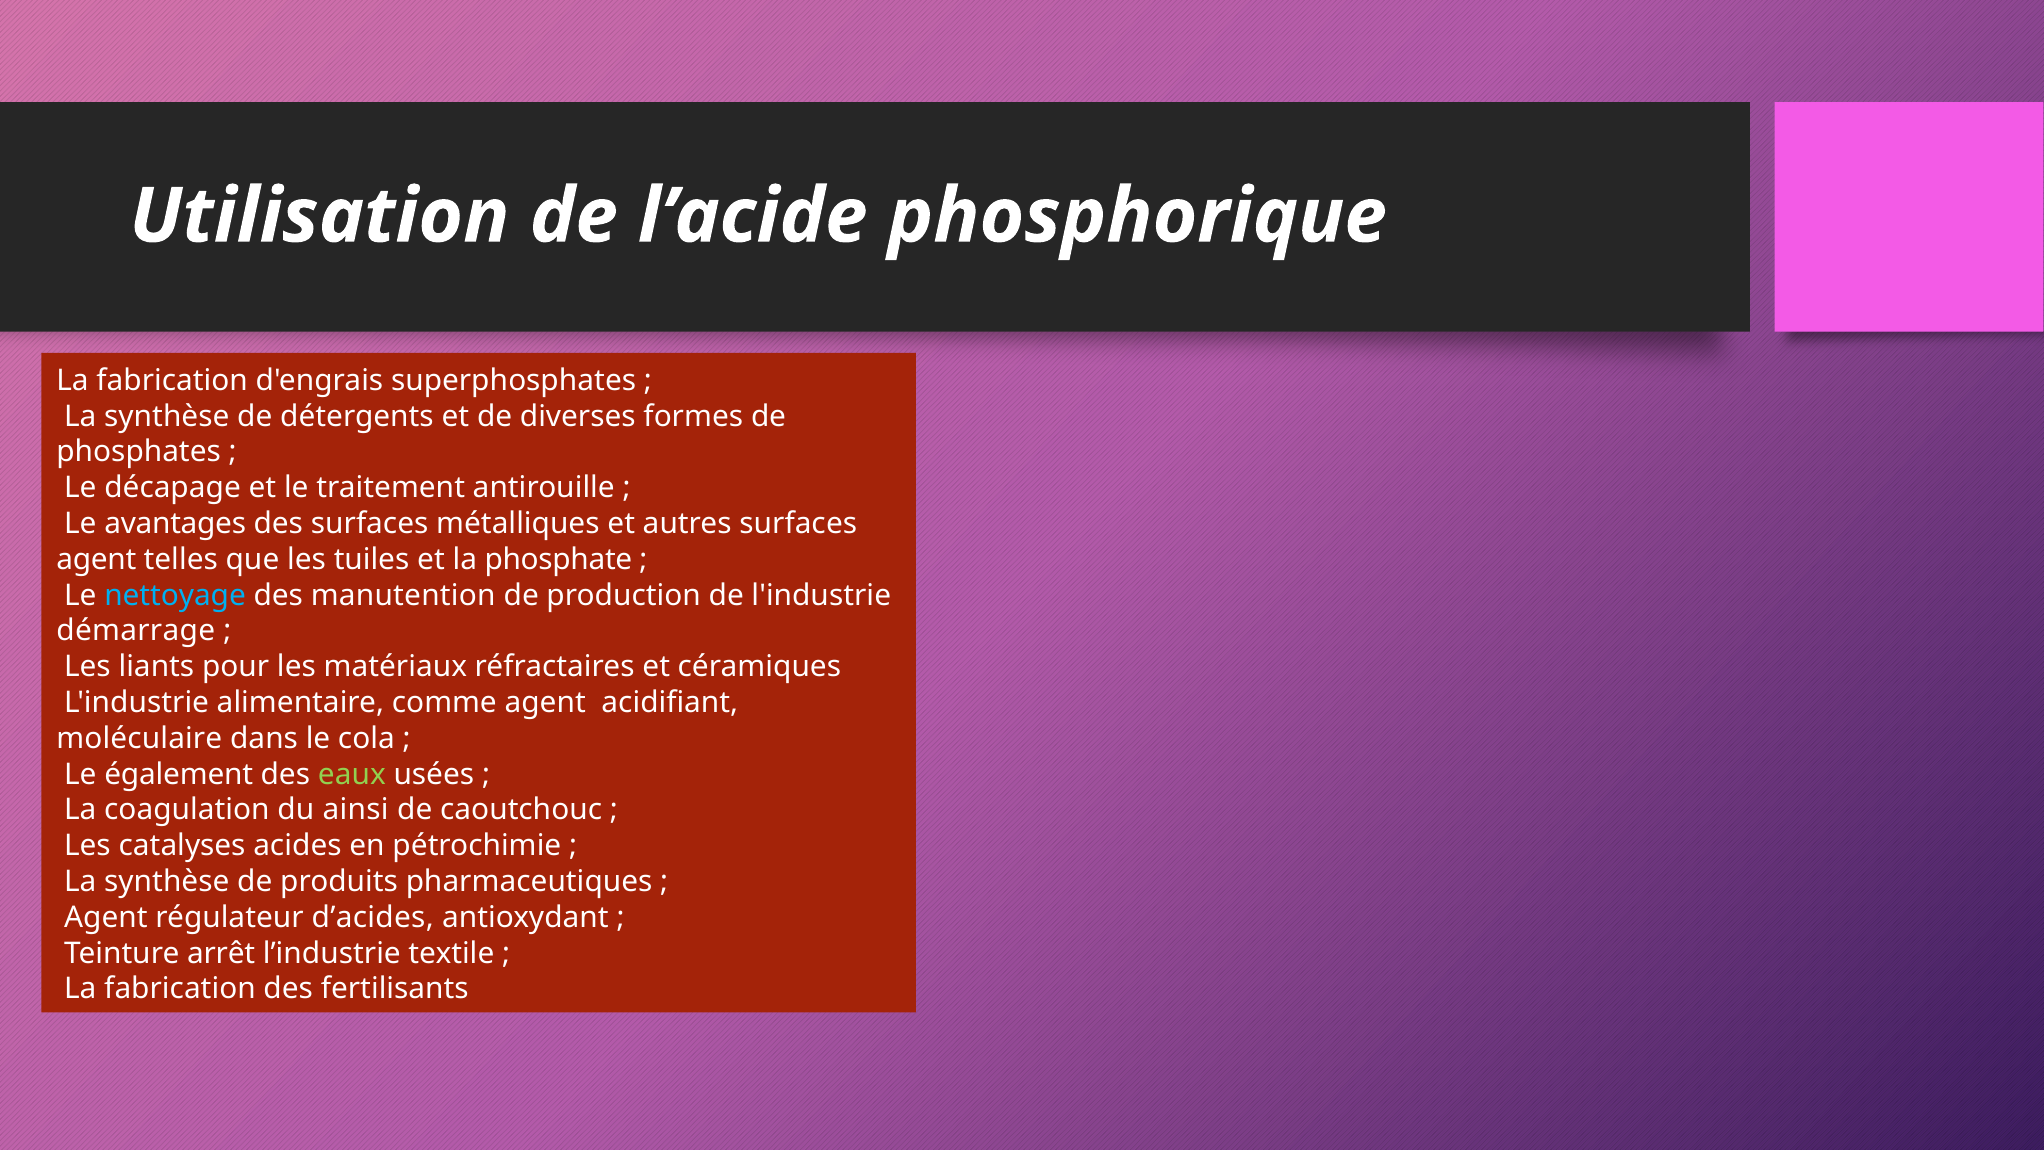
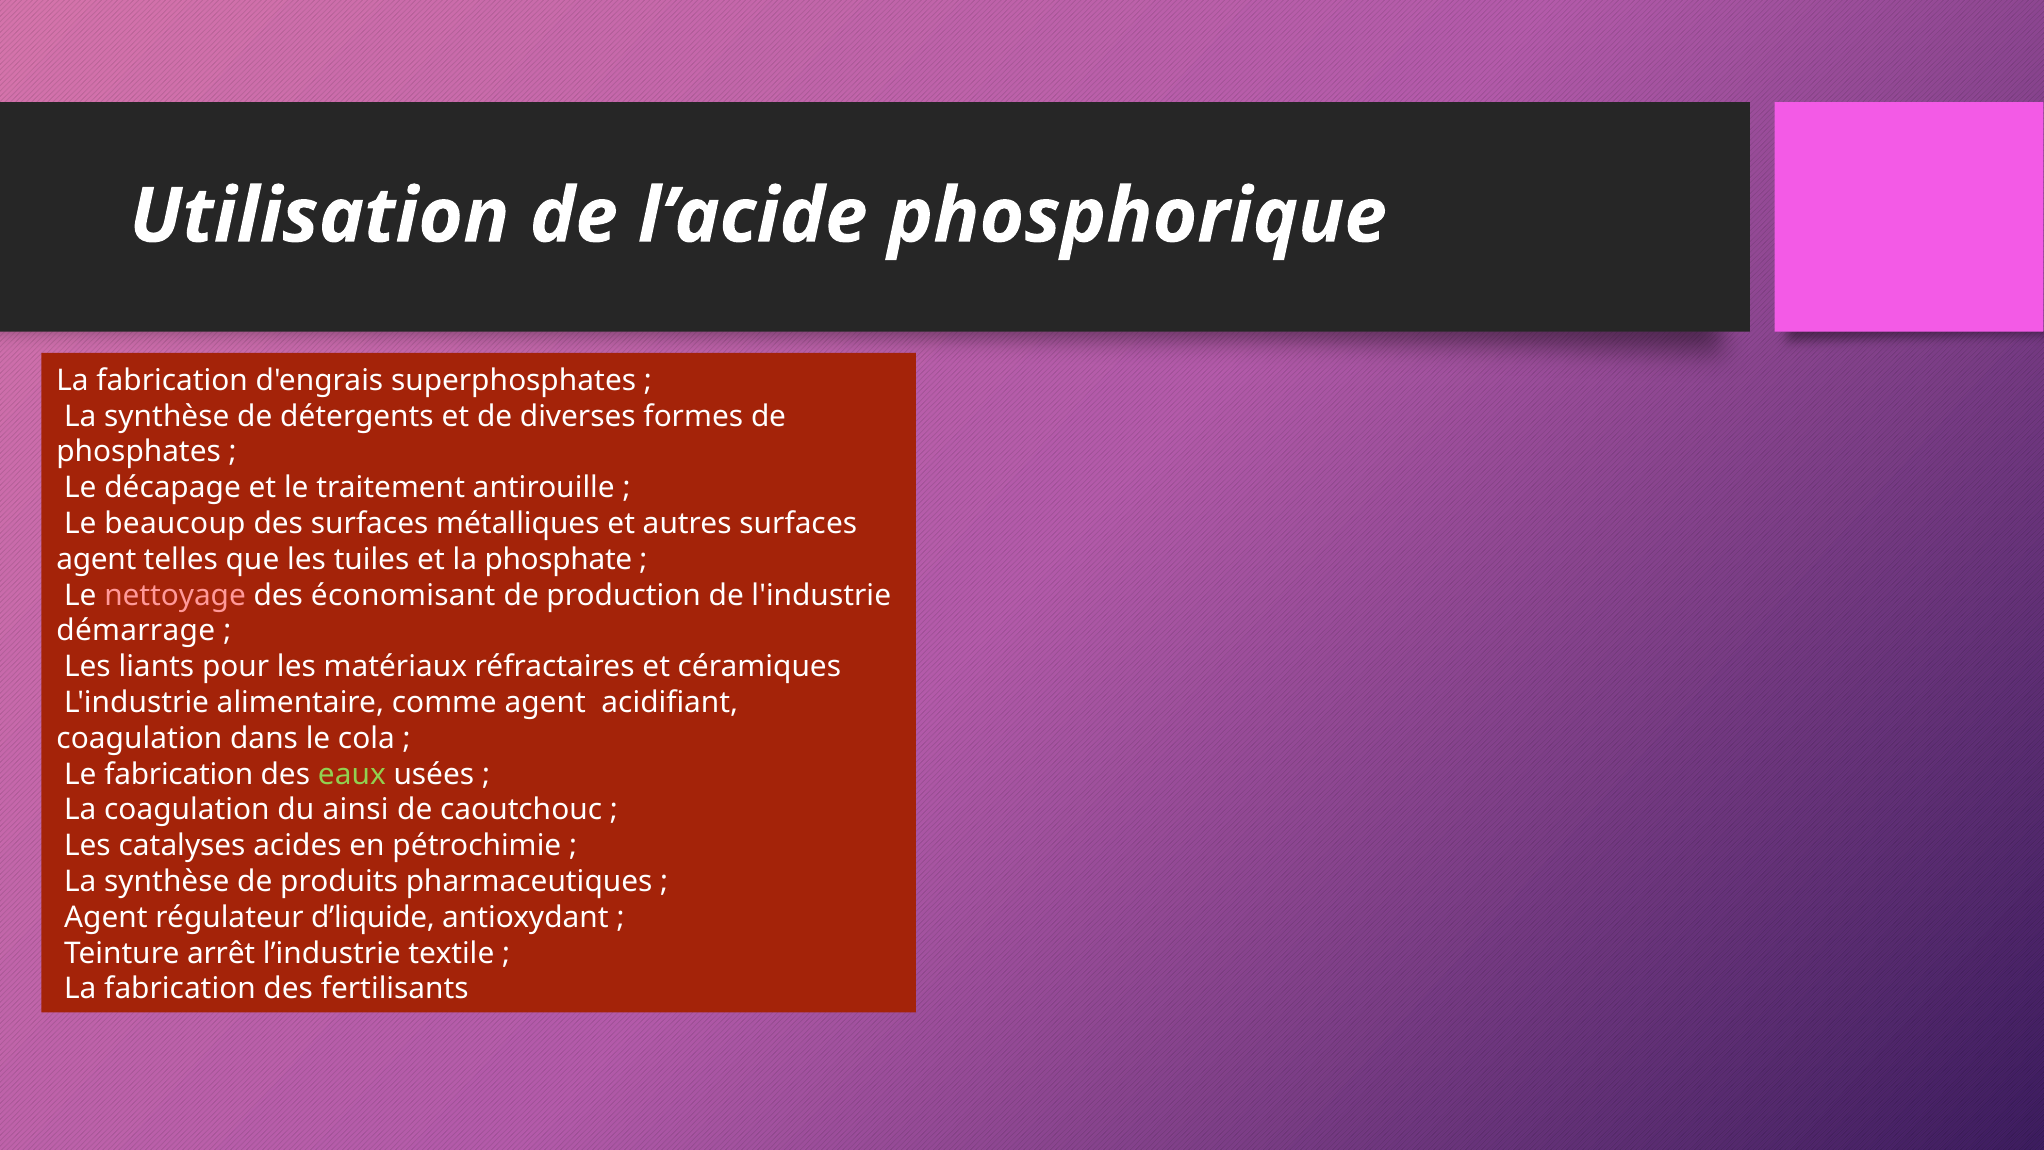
avantages: avantages -> beaucoup
nettoyage colour: light blue -> pink
manutention: manutention -> économisant
moléculaire at (139, 738): moléculaire -> coagulation
Le également: également -> fabrication
d’acides: d’acides -> d’liquide
